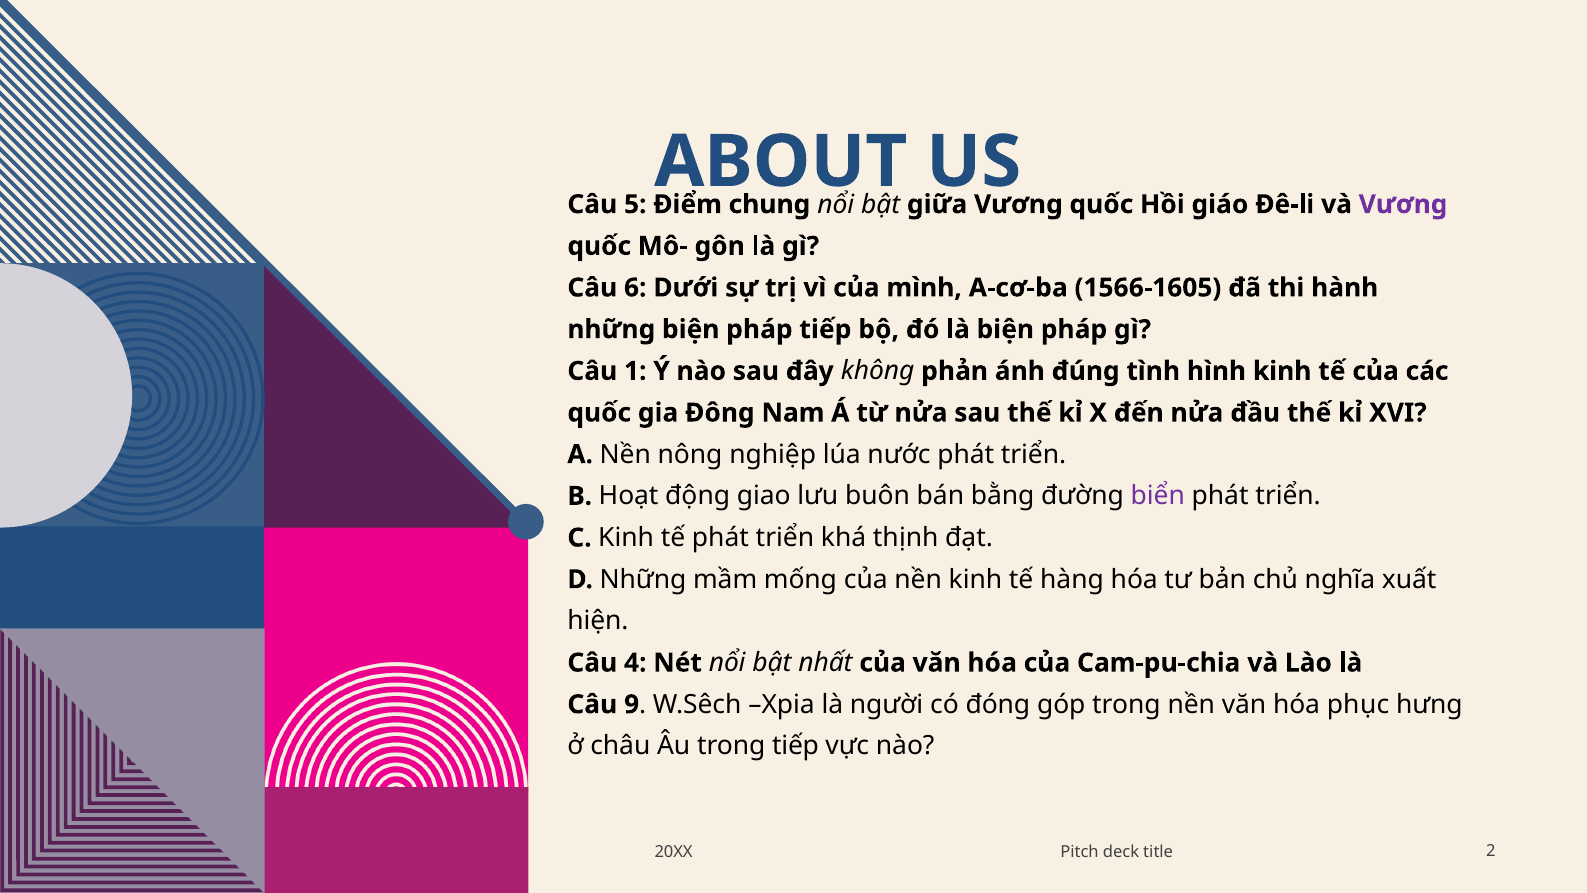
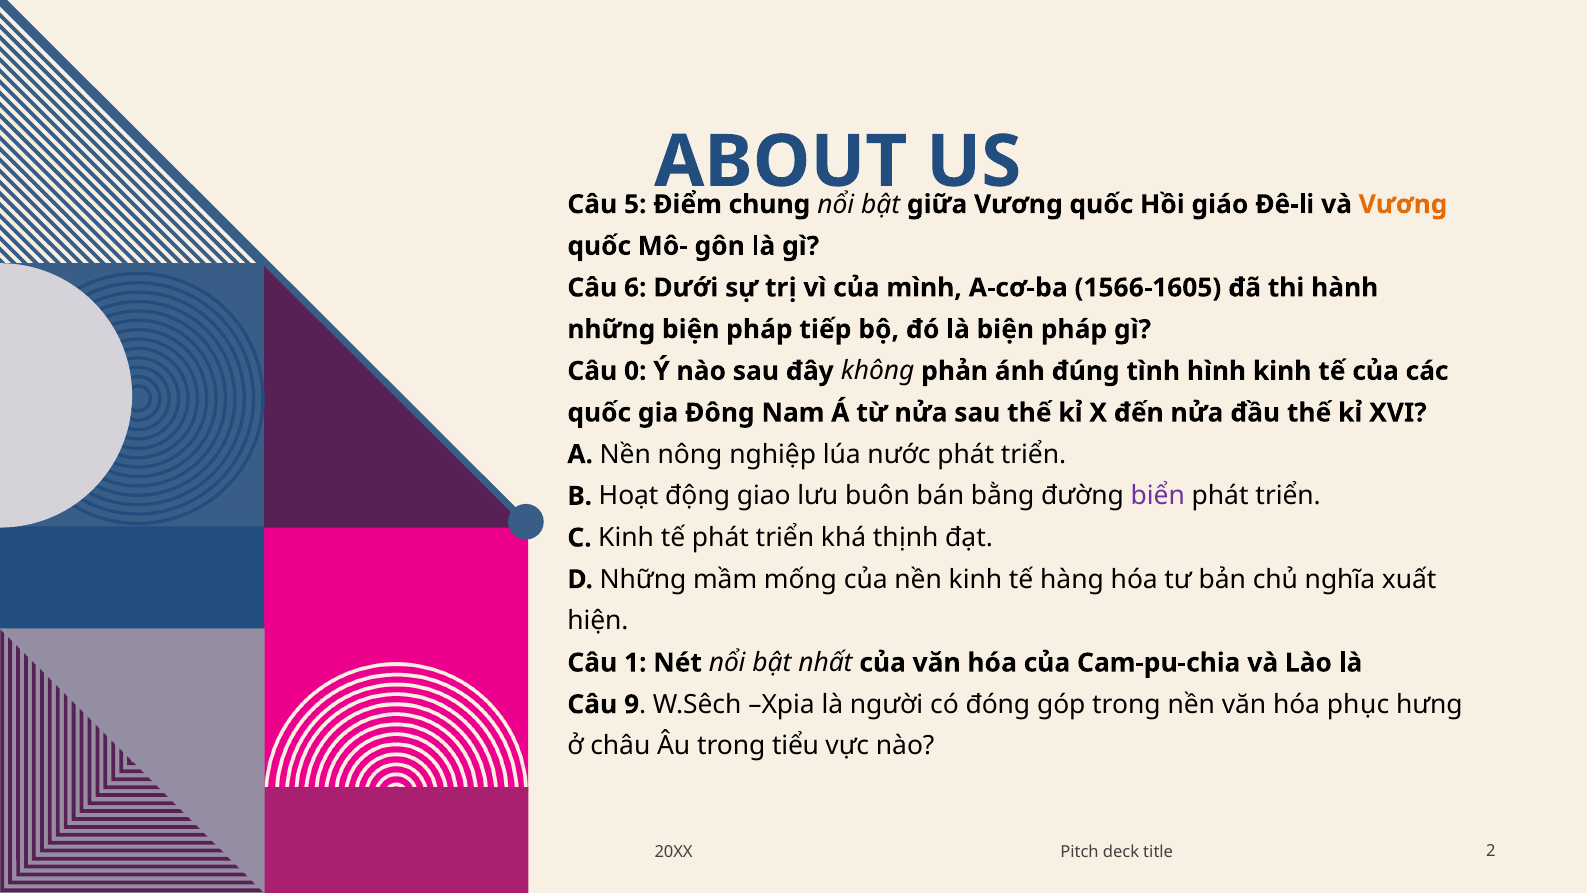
Vương at (1403, 204) colour: purple -> orange
1: 1 -> 0
4: 4 -> 1
trong tiếp: tiếp -> tiểu
